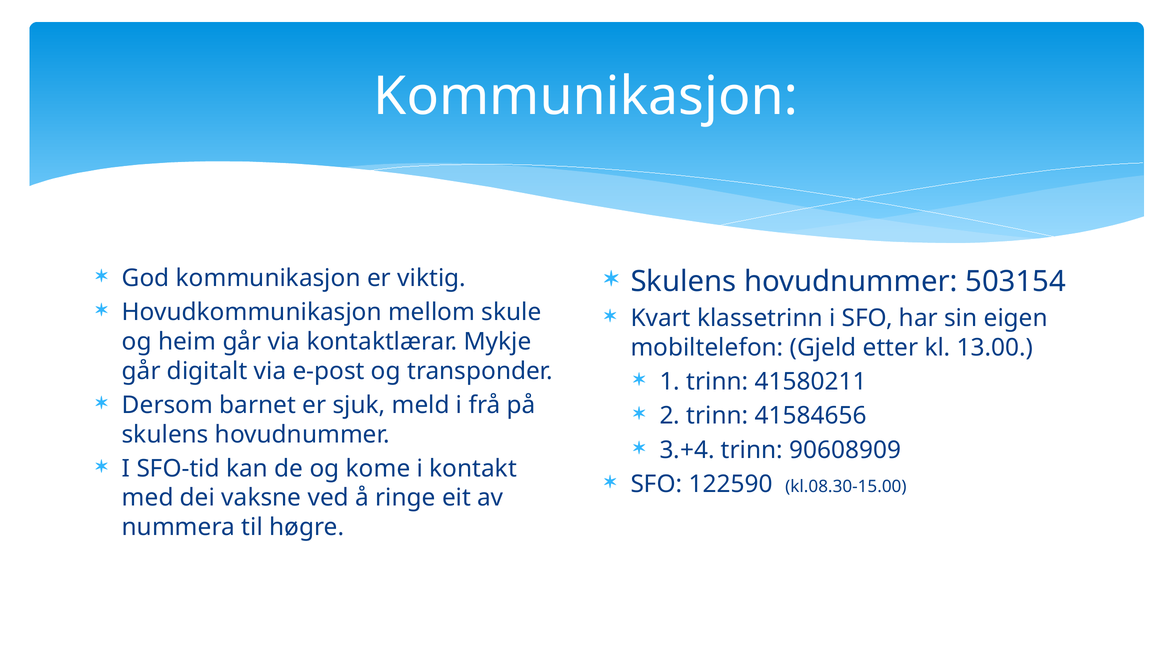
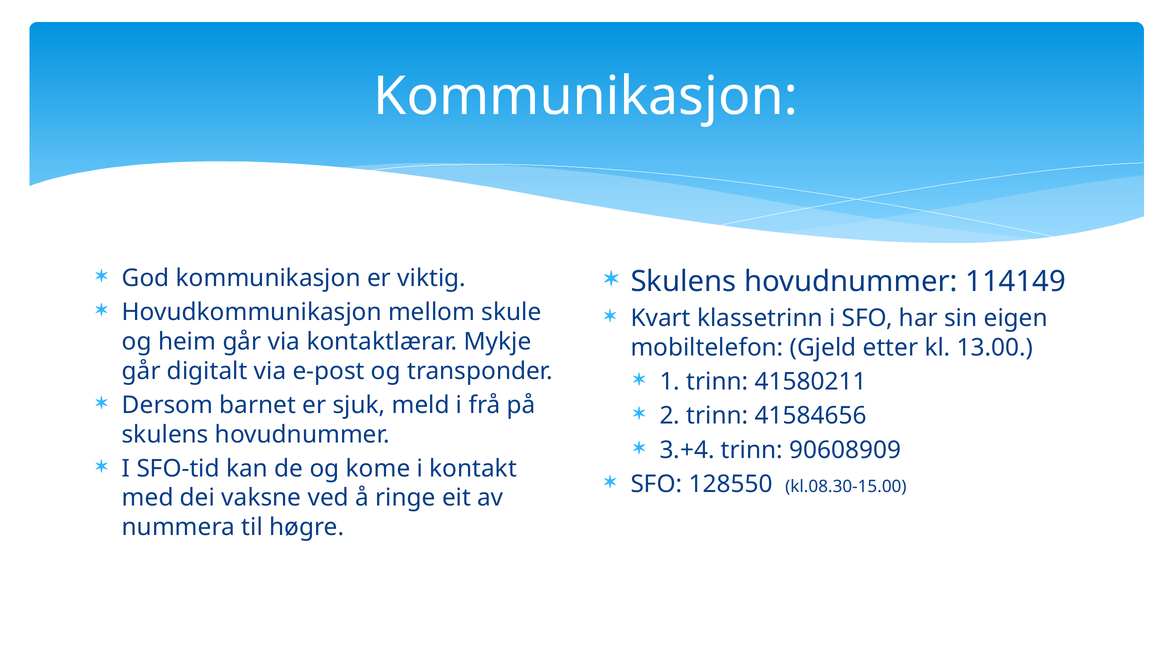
503154: 503154 -> 114149
122590: 122590 -> 128550
